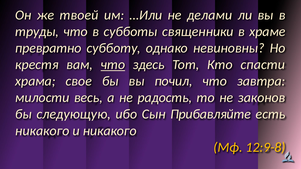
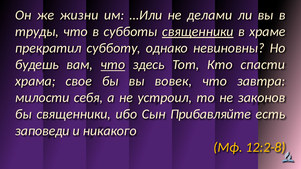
твоей: твоей -> жизни
священники at (198, 32) underline: none -> present
превратно: превратно -> прекратил
крестя: крестя -> будешь
почил: почил -> вовек
весь: весь -> себя
радость: радость -> устроил
бы следующую: следующую -> священники
никакого at (42, 131): никакого -> заповеди
12:9-8: 12:9-8 -> 12:2-8
